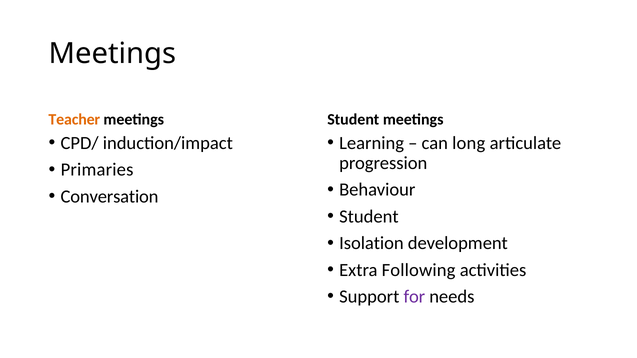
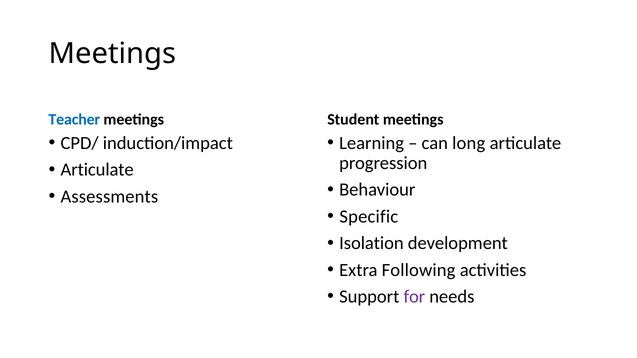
Teacher colour: orange -> blue
Primaries at (97, 170): Primaries -> Articulate
Conversation: Conversation -> Assessments
Student at (369, 217): Student -> Specific
